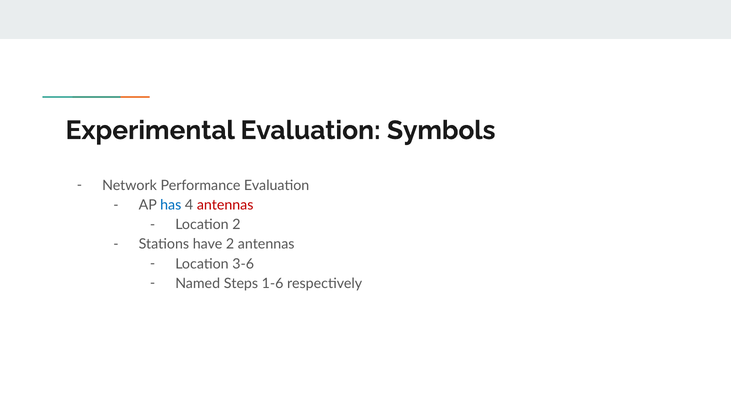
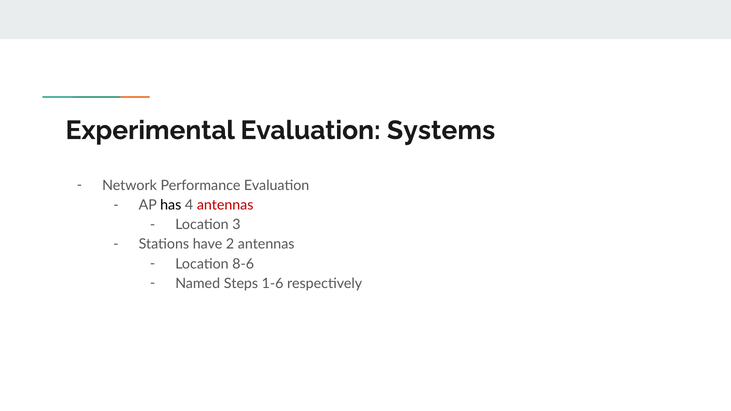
Symbols: Symbols -> Systems
has colour: blue -> black
Location 2: 2 -> 3
3-6: 3-6 -> 8-6
